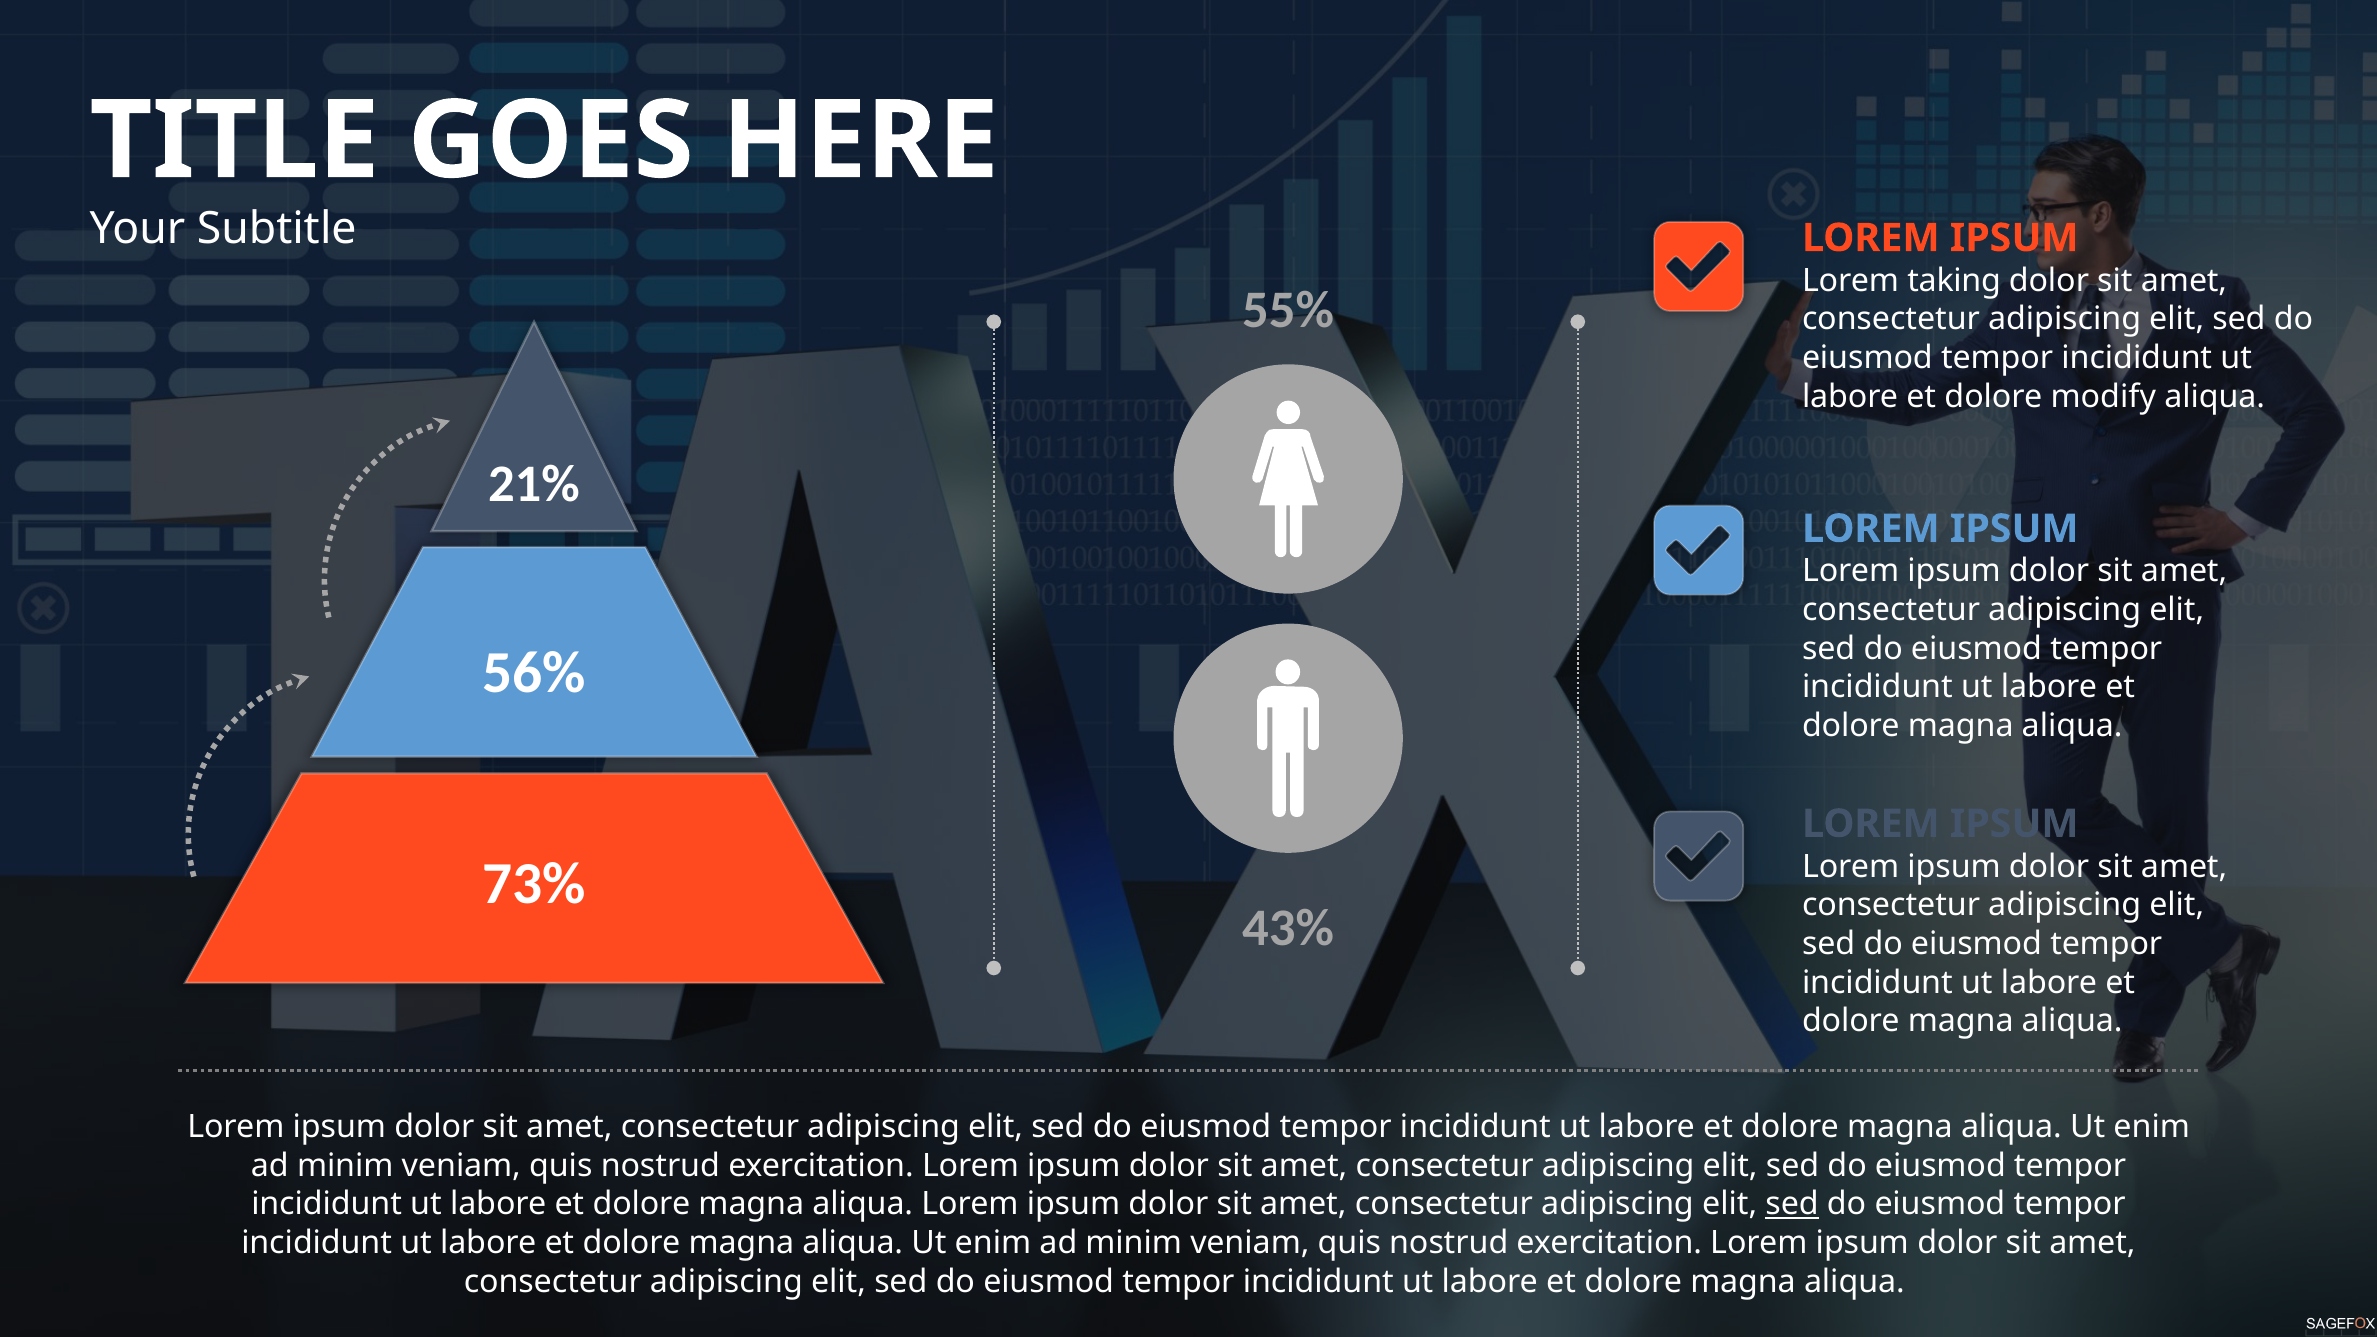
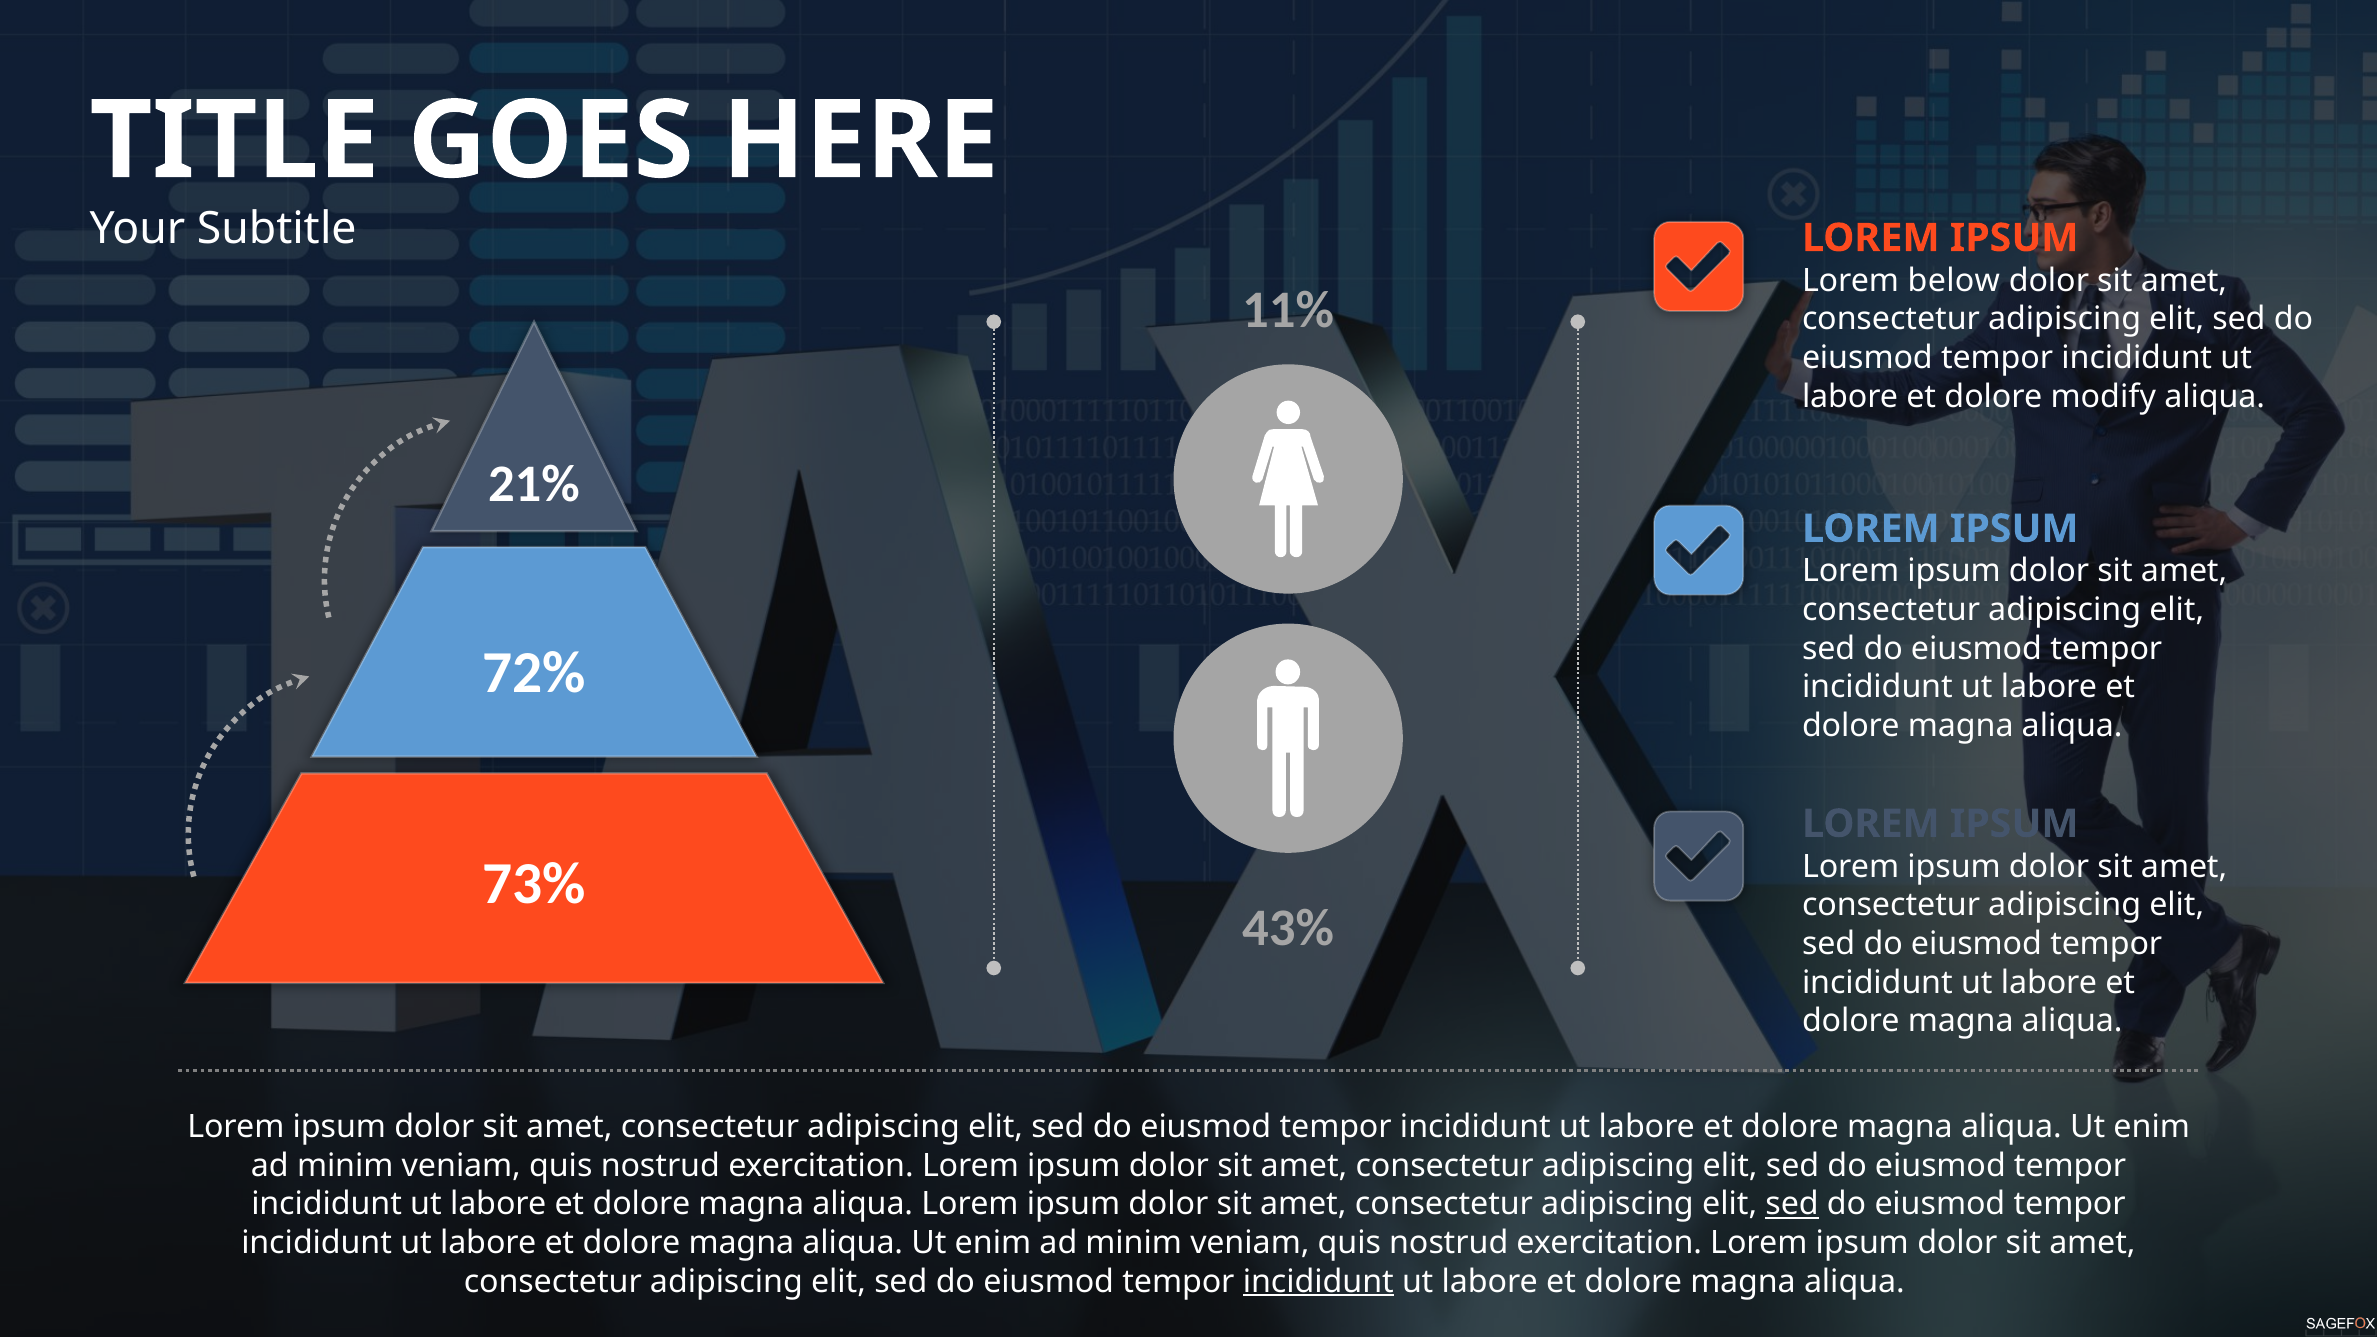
taking: taking -> below
55%: 55% -> 11%
56%: 56% -> 72%
incididunt at (1318, 1282) underline: none -> present
